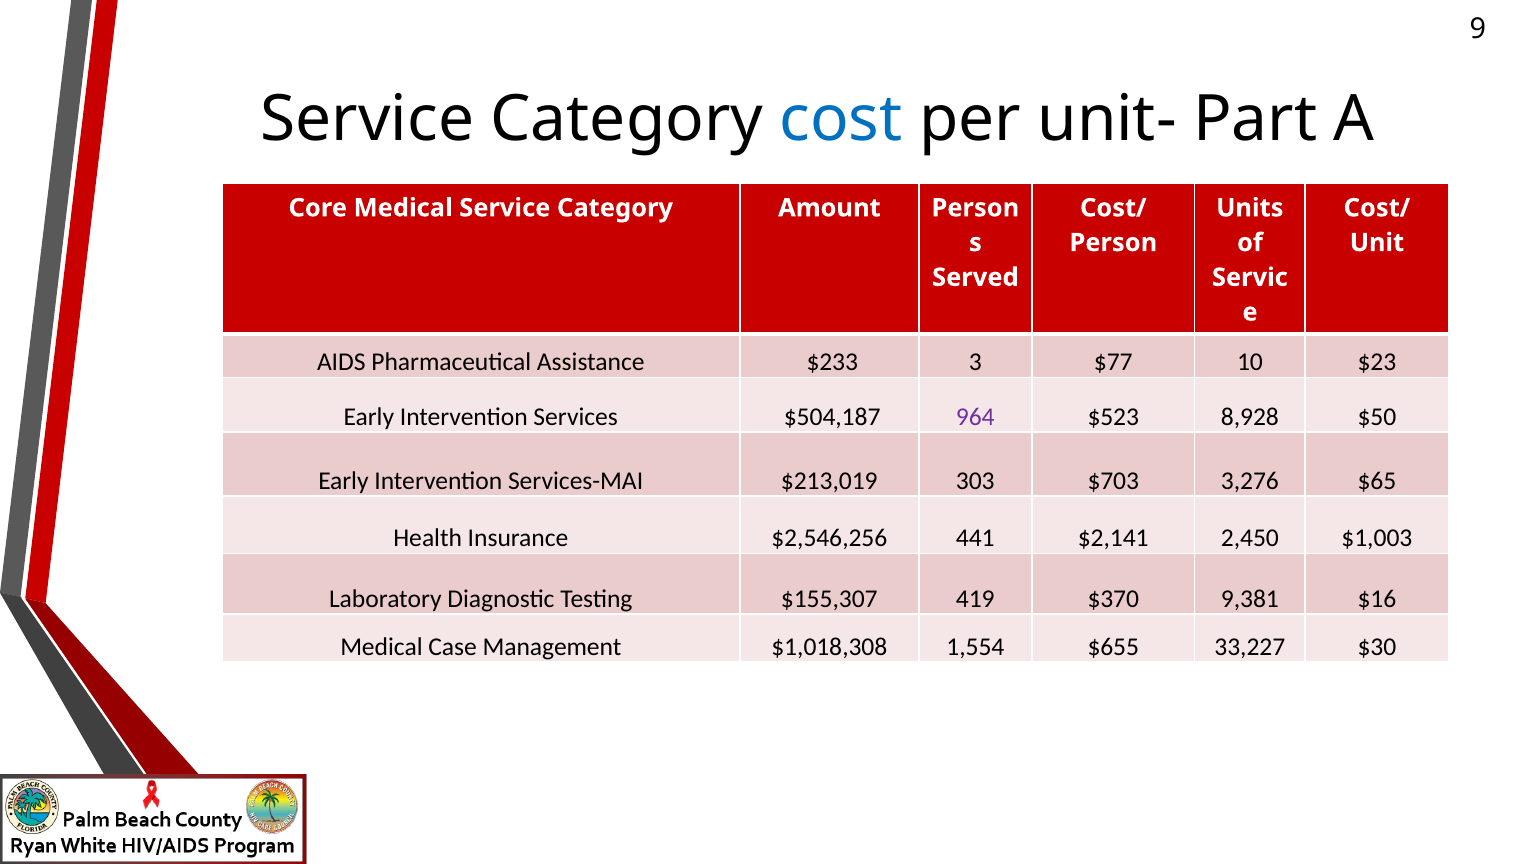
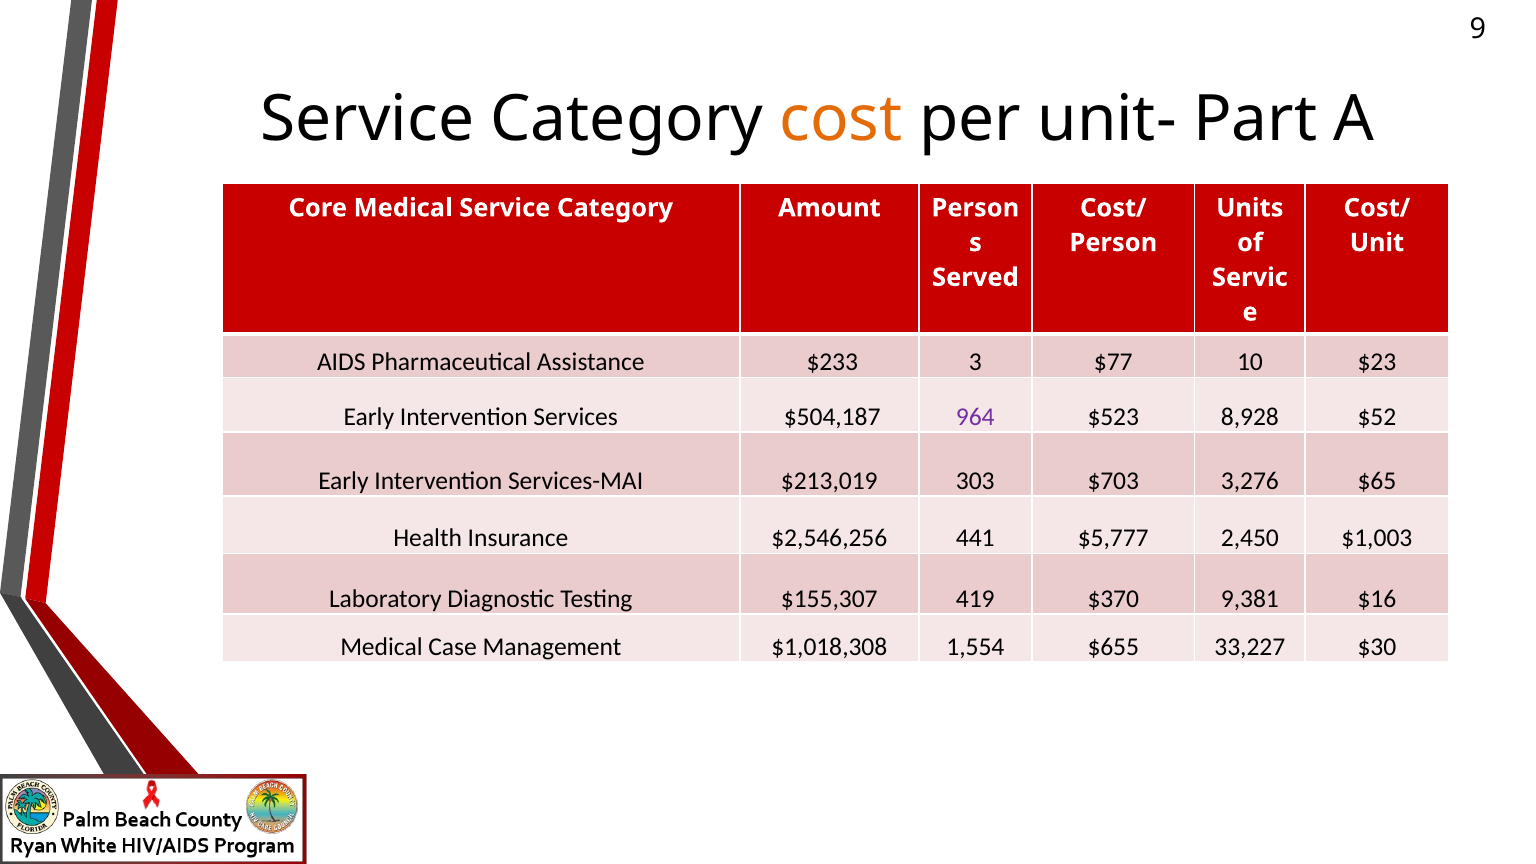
cost colour: blue -> orange
$50: $50 -> $52
$2,141: $2,141 -> $5,777
